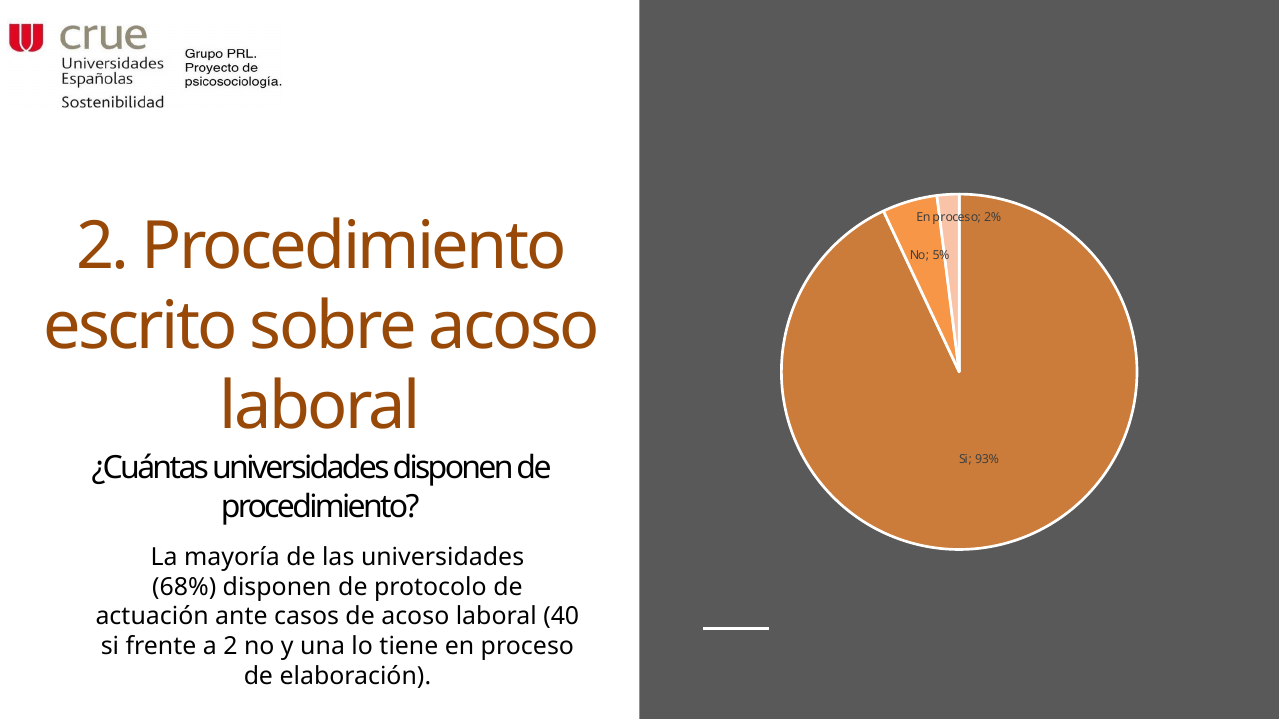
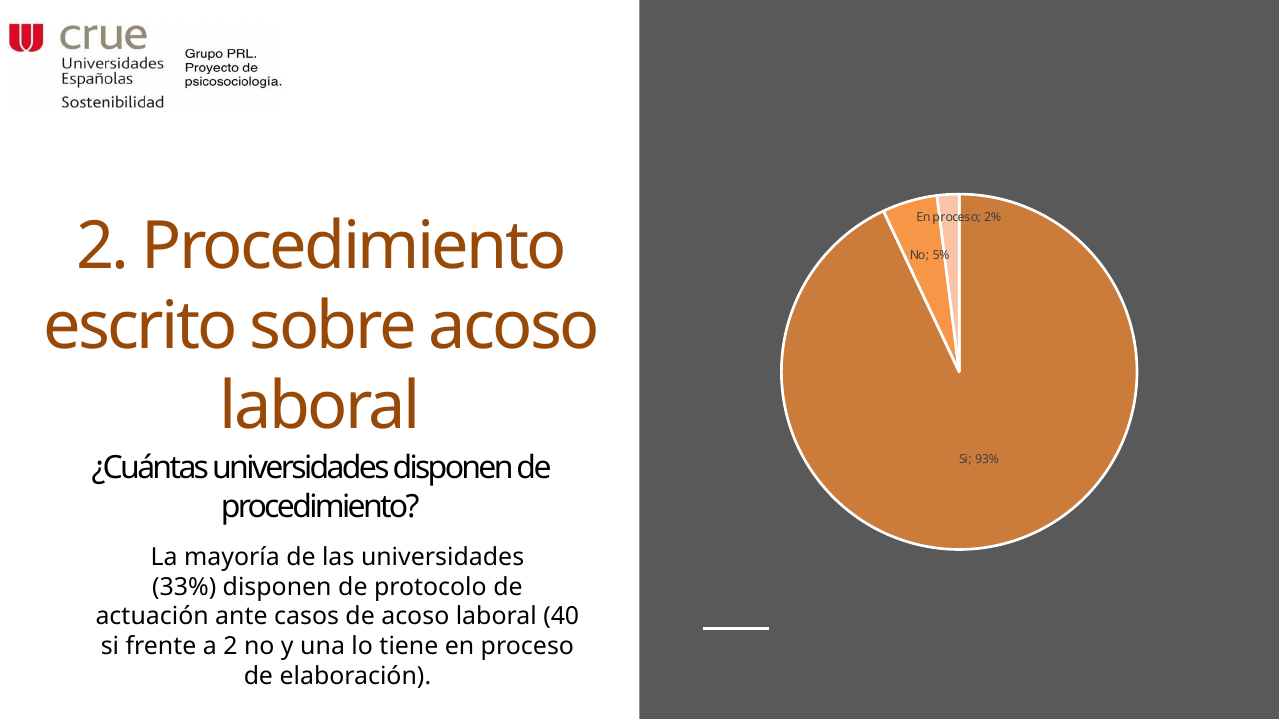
68%: 68% -> 33%
